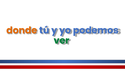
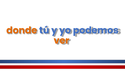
ver colour: green -> orange
